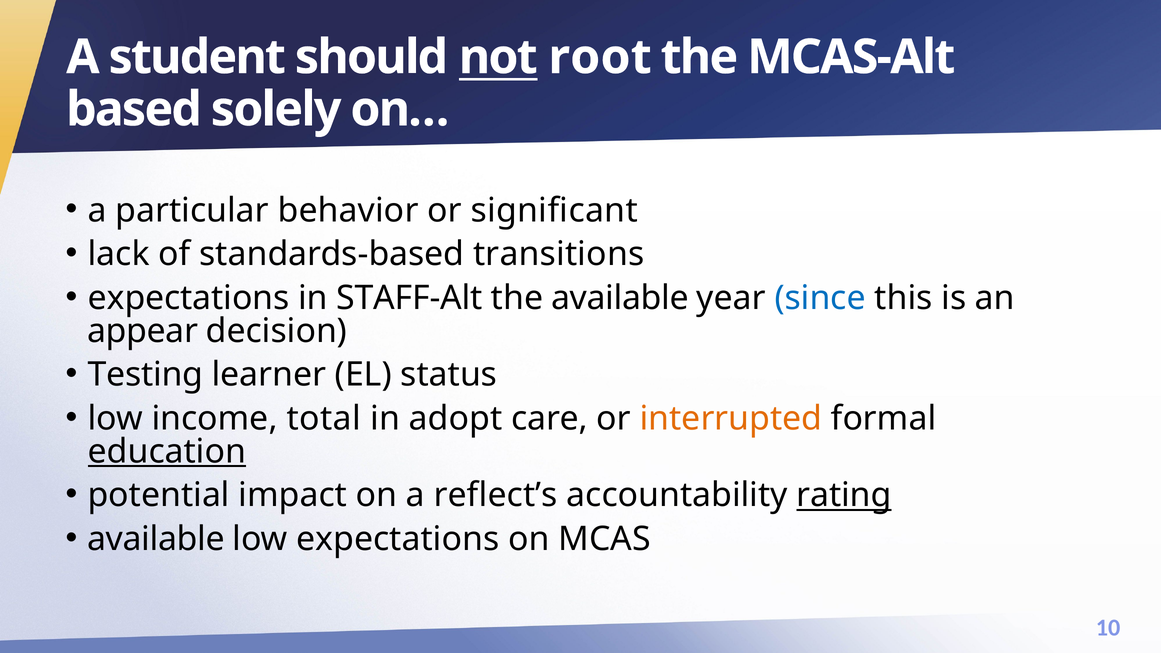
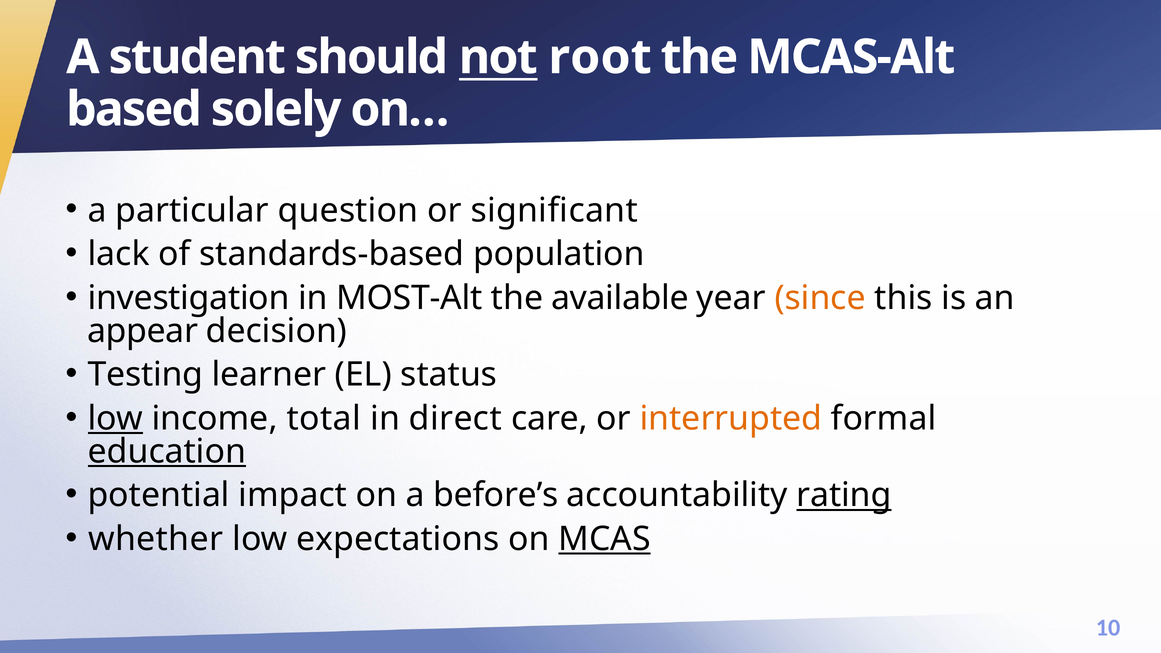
behavior: behavior -> question
transitions: transitions -> population
expectations at (189, 298): expectations -> investigation
STAFF-Alt: STAFF-Alt -> MOST-Alt
since colour: blue -> orange
low at (115, 419) underline: none -> present
adopt: adopt -> direct
reflect’s: reflect’s -> before’s
available at (156, 539): available -> whether
MCAS underline: none -> present
